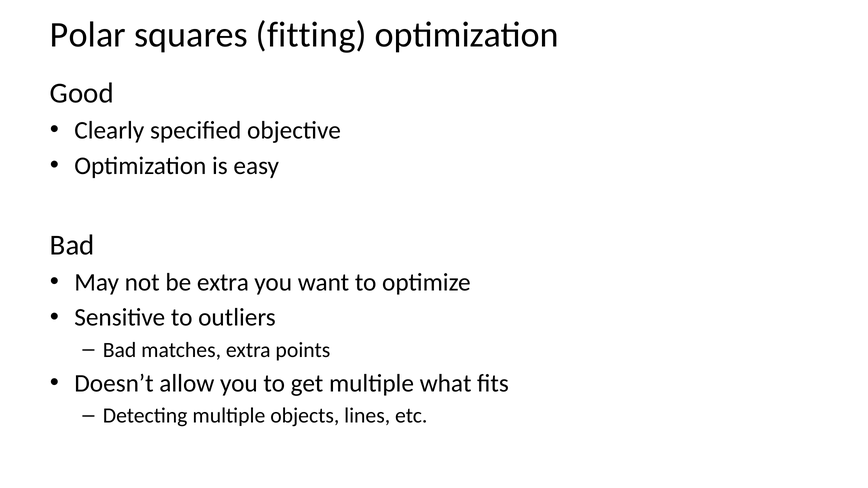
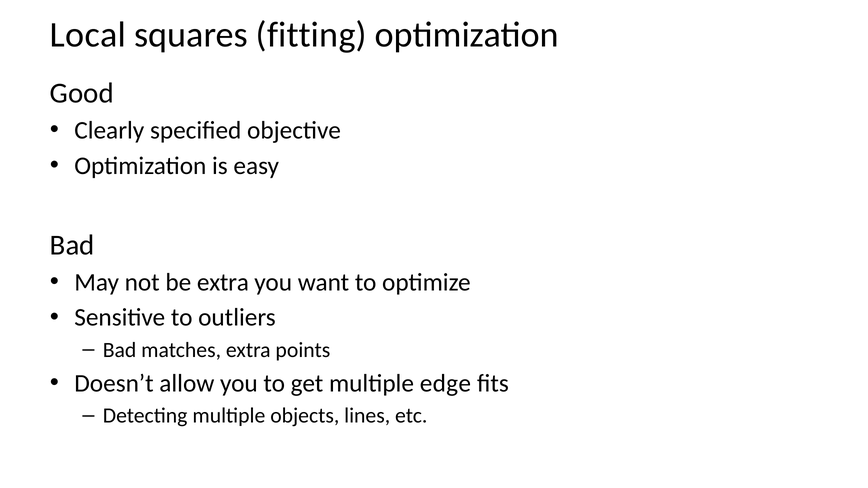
Polar: Polar -> Local
what: what -> edge
